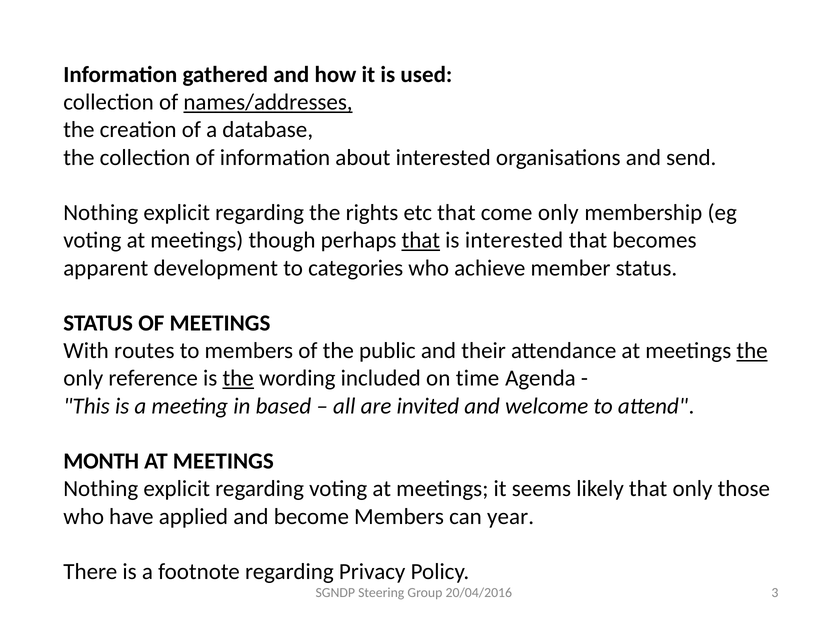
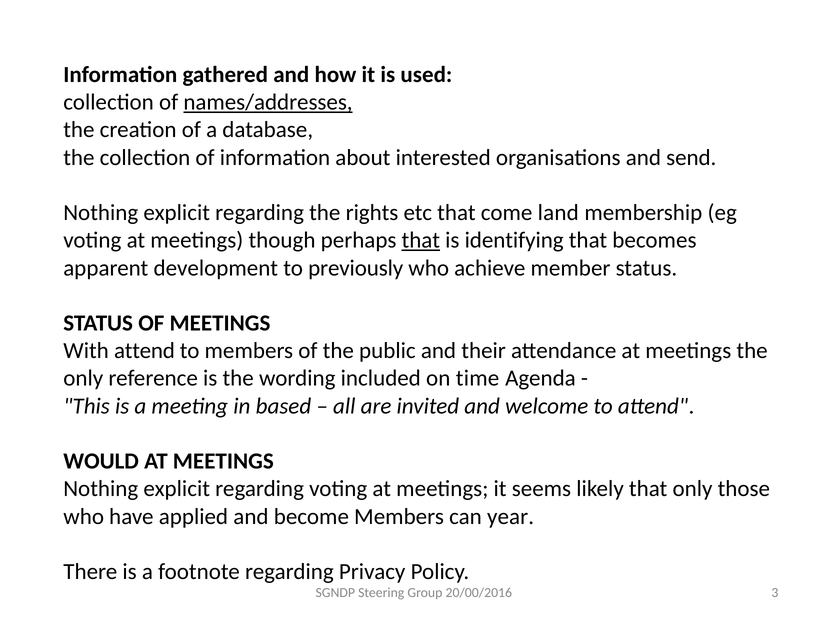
come only: only -> land
is interested: interested -> identifying
categories: categories -> previously
With routes: routes -> attend
the at (752, 351) underline: present -> none
the at (238, 378) underline: present -> none
MONTH: MONTH -> WOULD
20/04/2016: 20/04/2016 -> 20/00/2016
